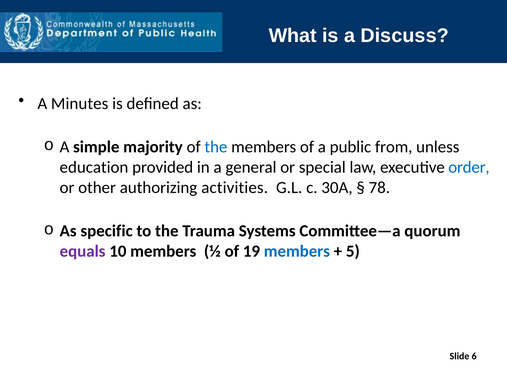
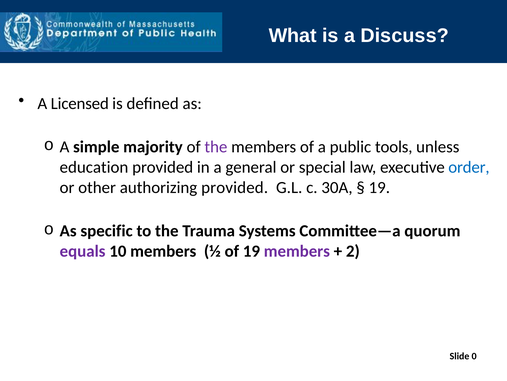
Minutes: Minutes -> Licensed
the at (216, 147) colour: blue -> purple
from: from -> tools
authorizing activities: activities -> provided
78 at (379, 187): 78 -> 19
members at (297, 251) colour: blue -> purple
5: 5 -> 2
6: 6 -> 0
